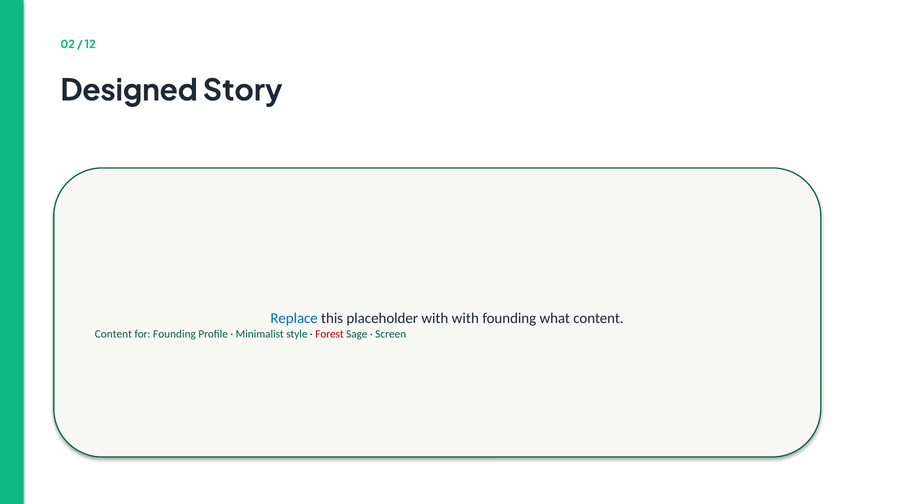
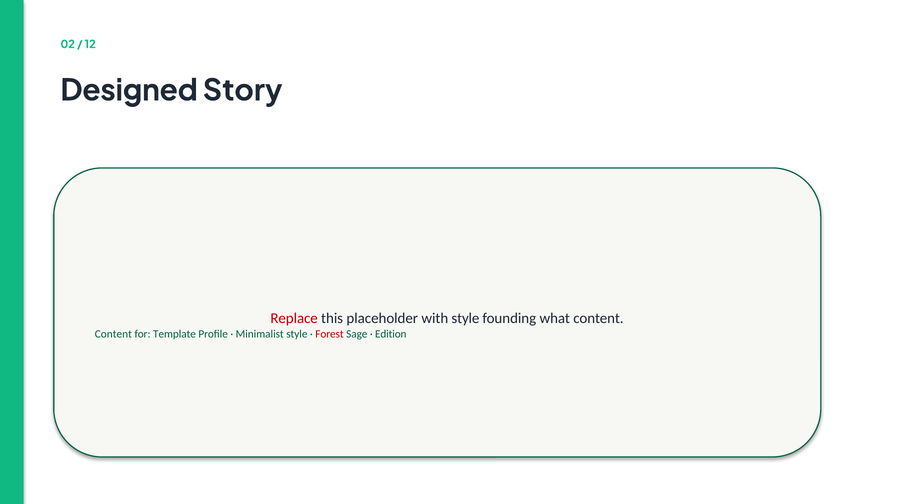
Replace colour: blue -> red
with with: with -> style
for Founding: Founding -> Template
Screen: Screen -> Edition
